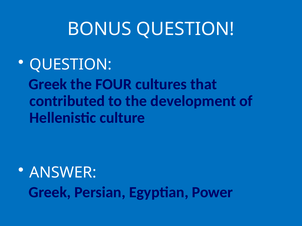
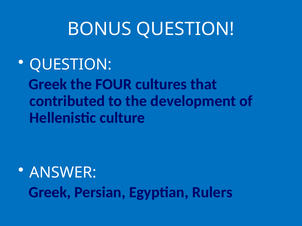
Power: Power -> Rulers
